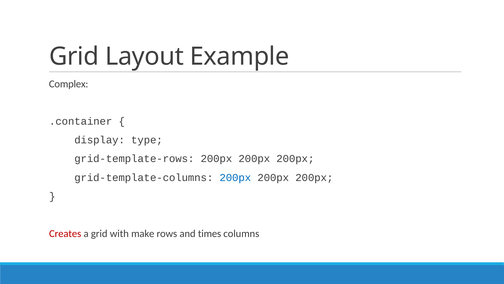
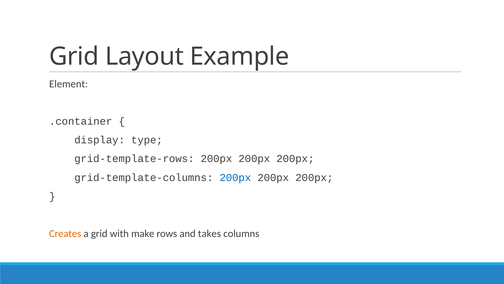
Complex: Complex -> Element
Creates colour: red -> orange
times: times -> takes
